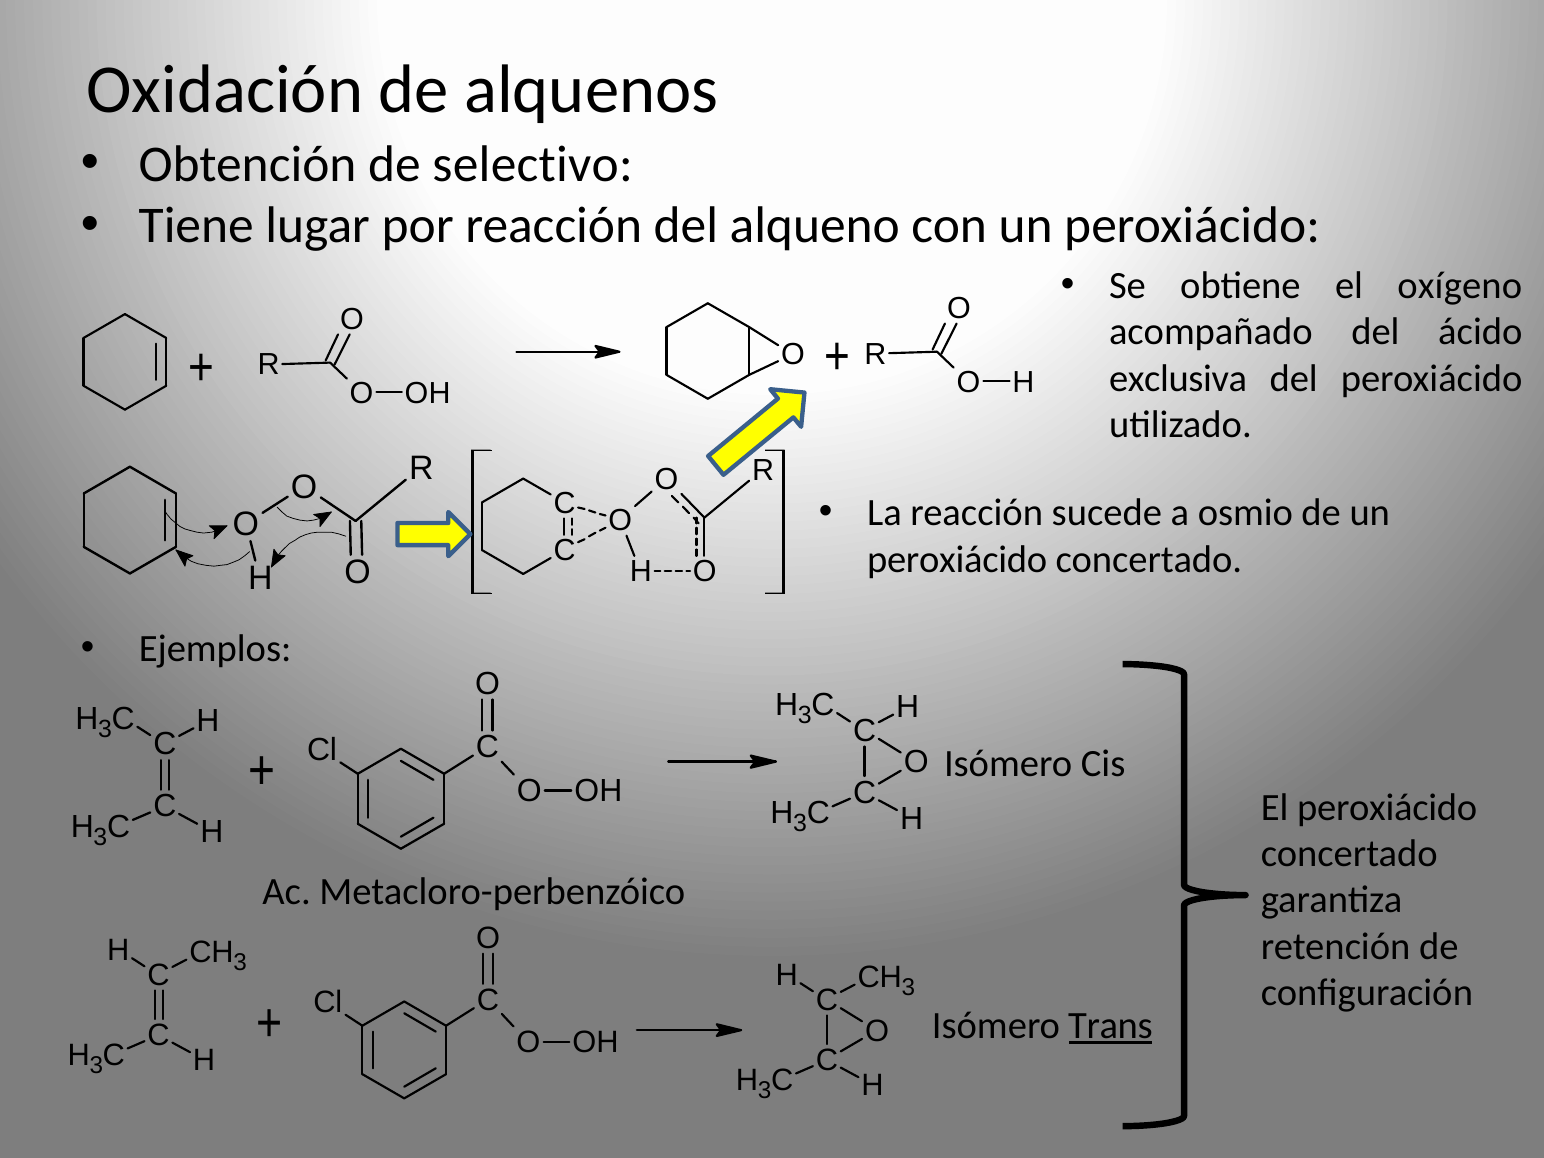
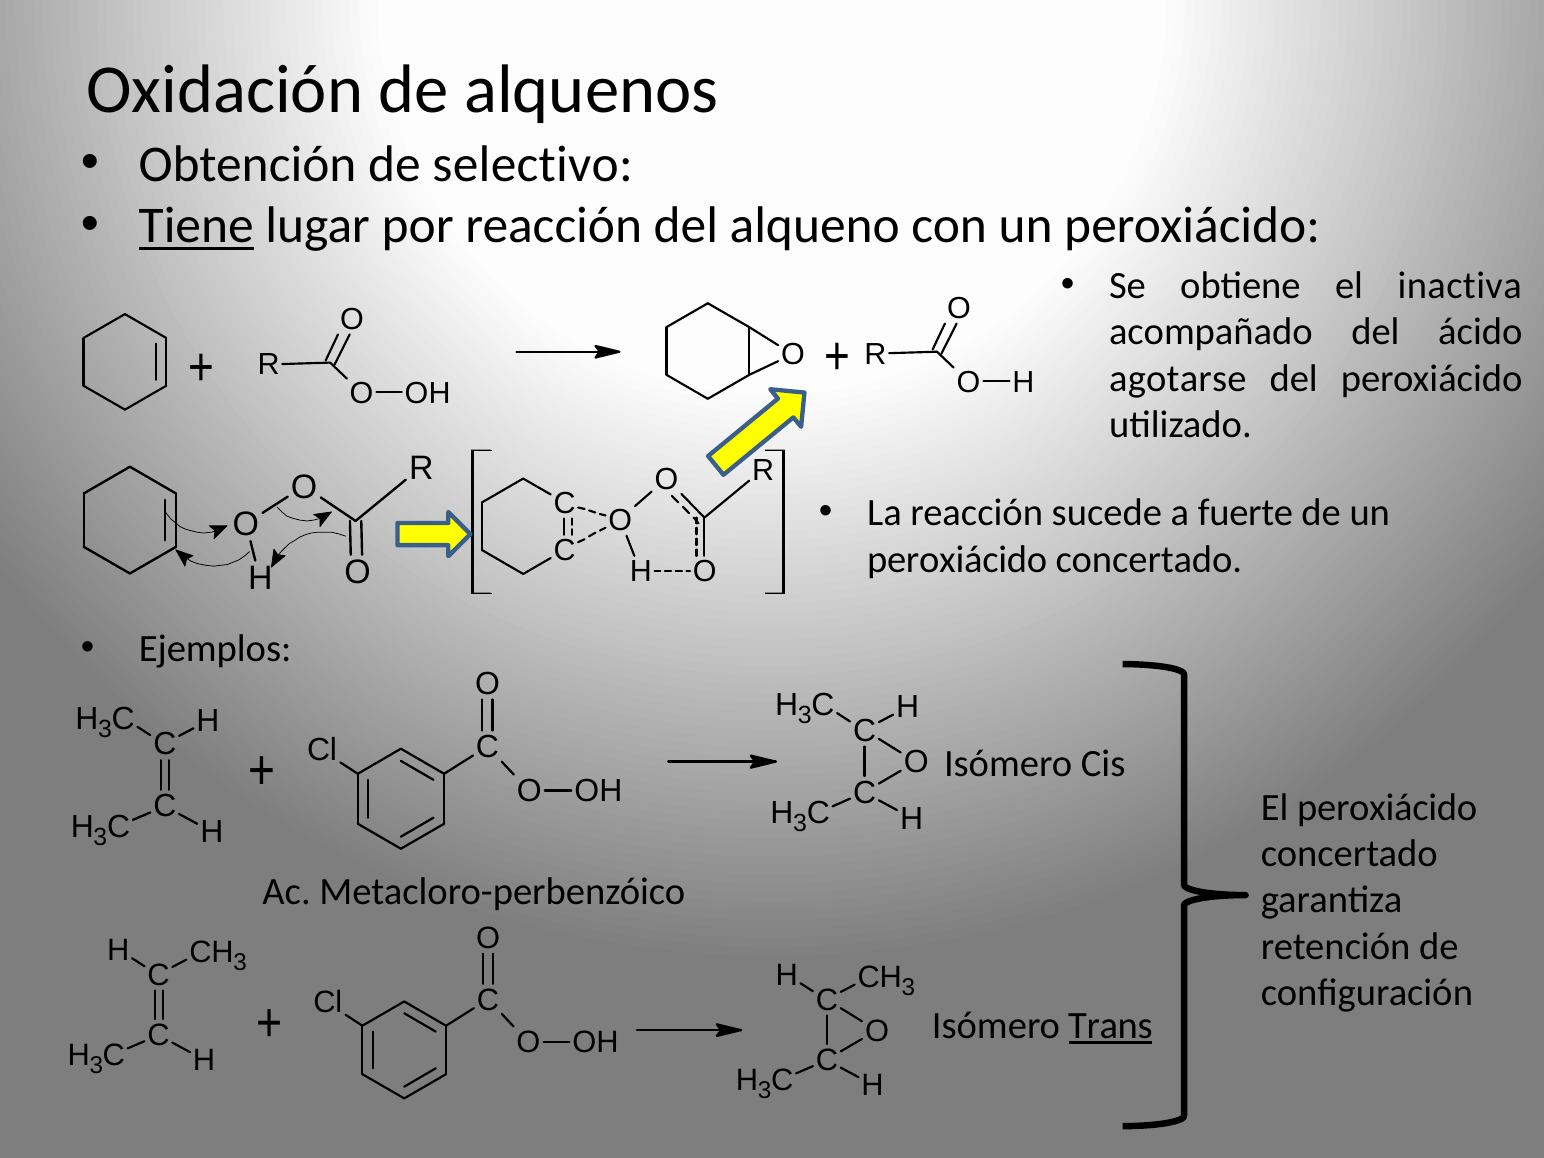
Tiene underline: none -> present
oxígeno: oxígeno -> inactiva
exclusiva: exclusiva -> agotarse
osmio: osmio -> fuerte
